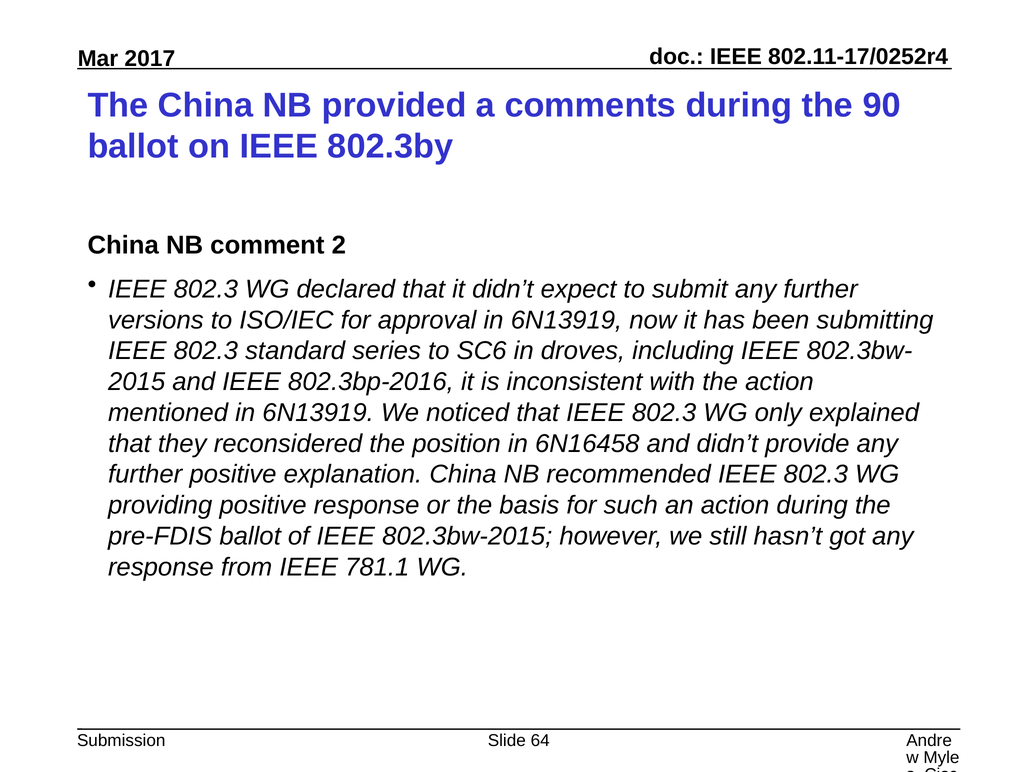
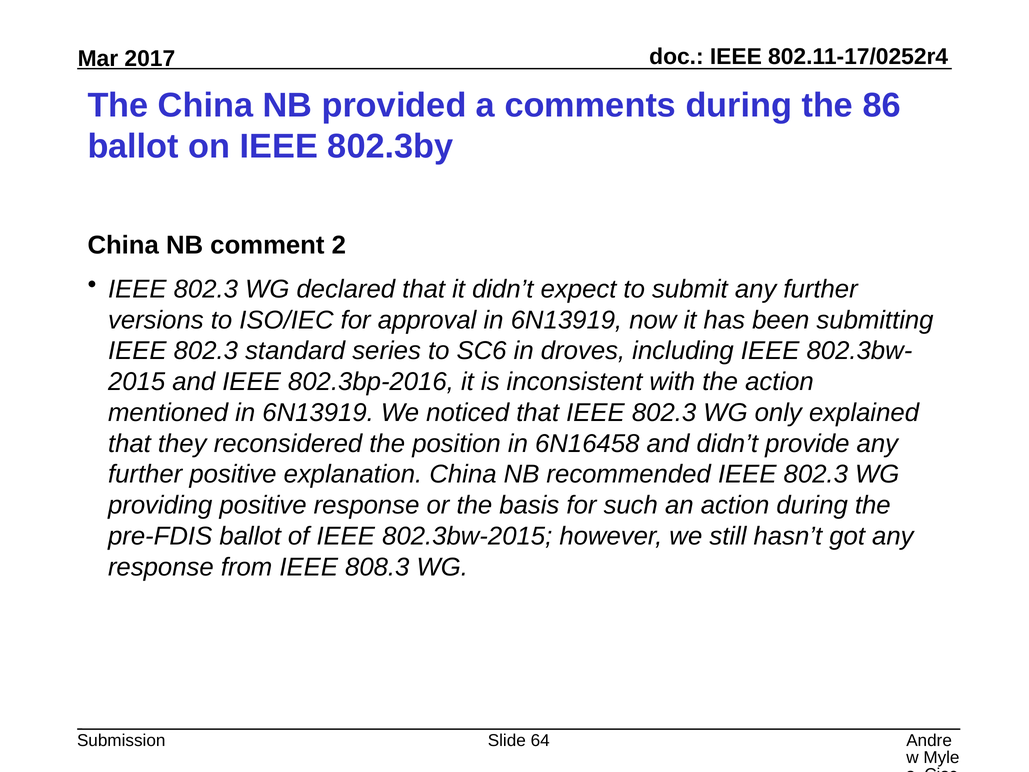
90: 90 -> 86
781.1: 781.1 -> 808.3
